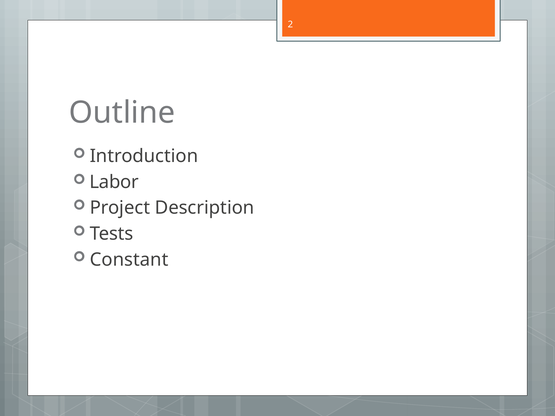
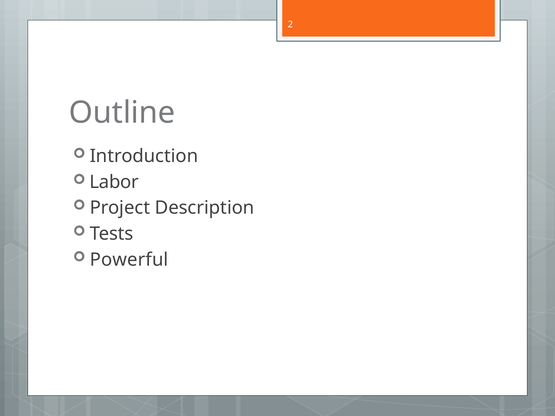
Constant: Constant -> Powerful
